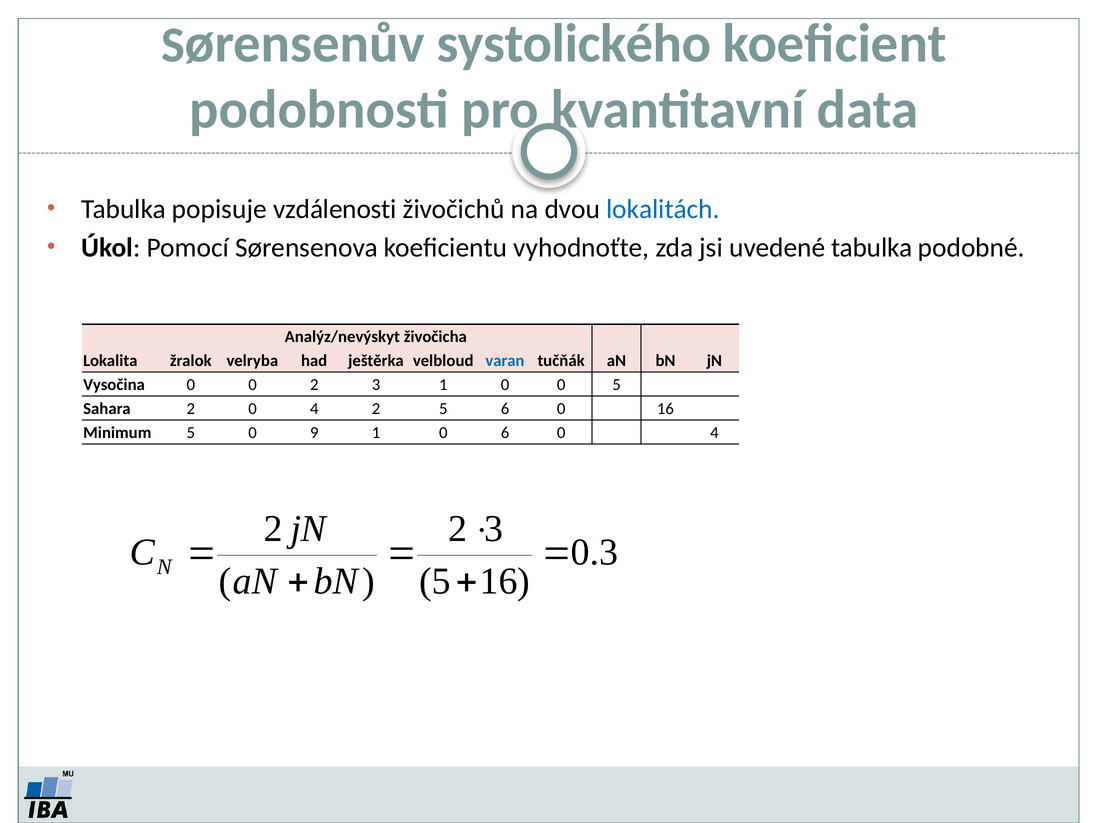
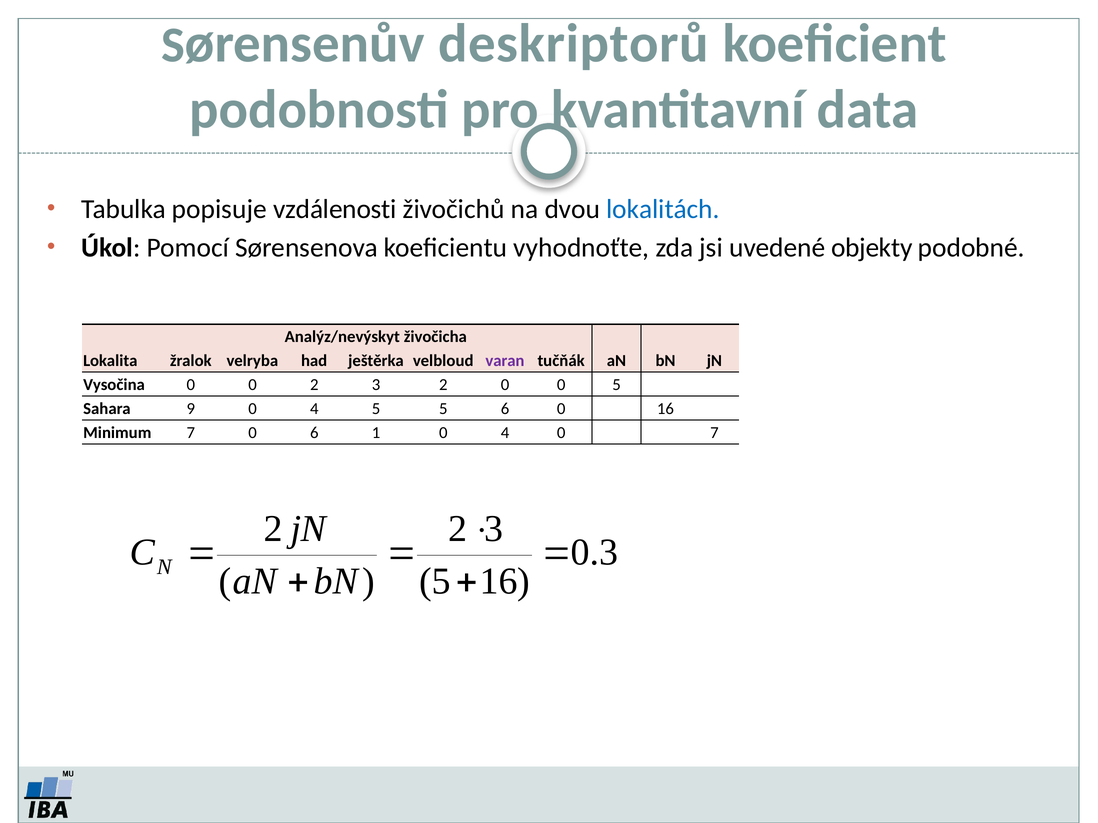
systolického: systolického -> deskriptorů
uvedené tabulka: tabulka -> objekty
varan colour: blue -> purple
2 3 1: 1 -> 2
Sahara 2: 2 -> 9
4 2: 2 -> 5
Minimum 5: 5 -> 7
0 9: 9 -> 6
1 0 6: 6 -> 4
4 at (714, 433): 4 -> 7
